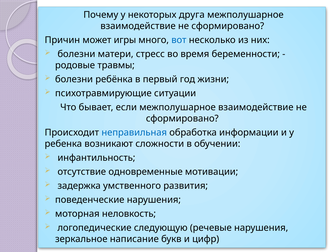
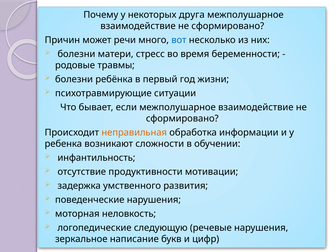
игры: игры -> речи
неправильная colour: blue -> orange
одновременные: одновременные -> продуктивности
